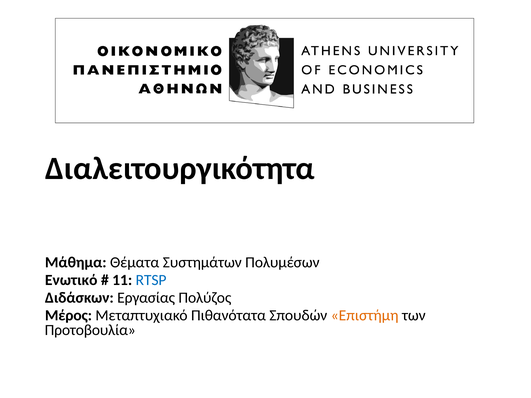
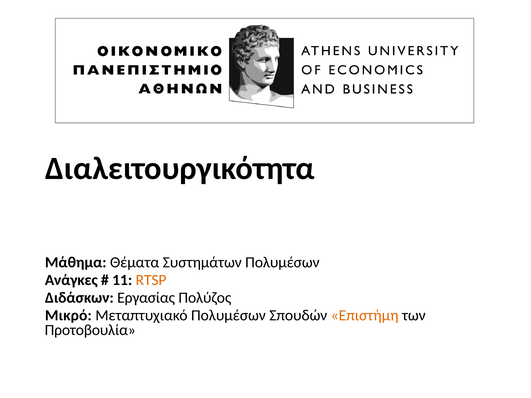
Ενωτικό: Ενωτικό -> Ανάγκες
RTSP colour: blue -> orange
Μέρος: Μέρος -> Μικρό
Μεταπτυχιακό Πιθανότατα: Πιθανότατα -> Πολυμέσων
